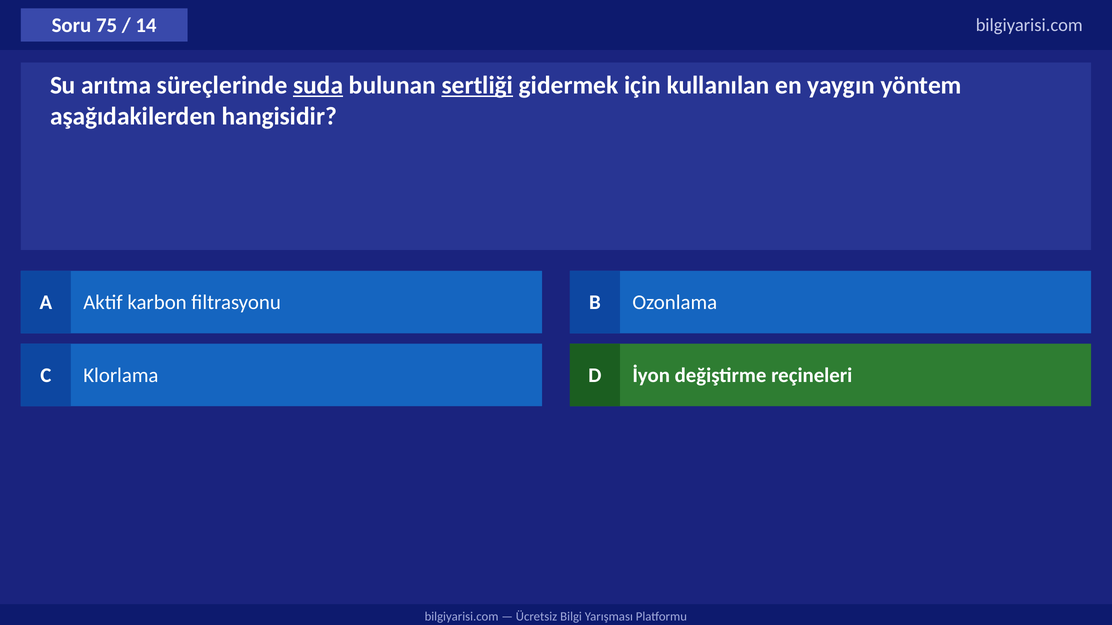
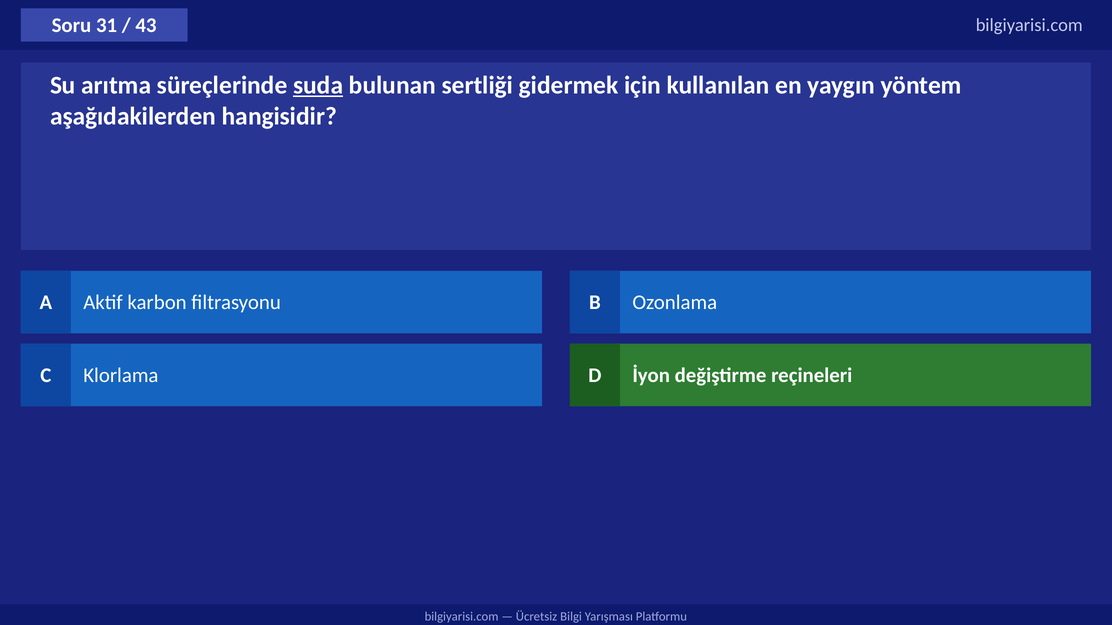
75: 75 -> 31
14: 14 -> 43
sertliği underline: present -> none
